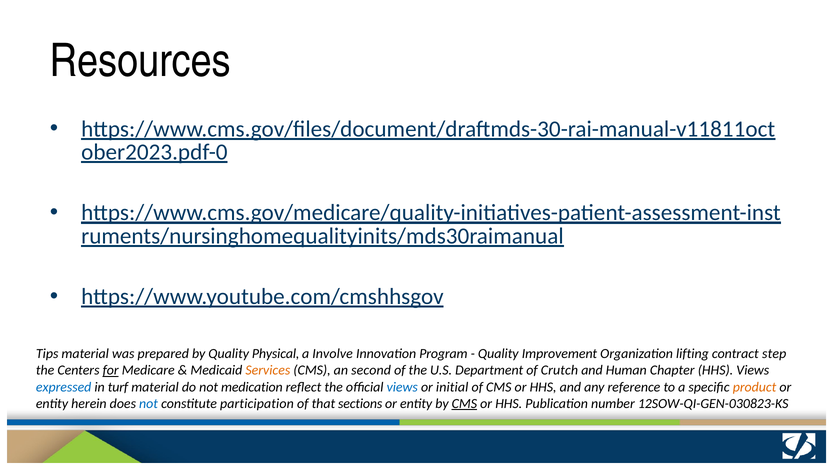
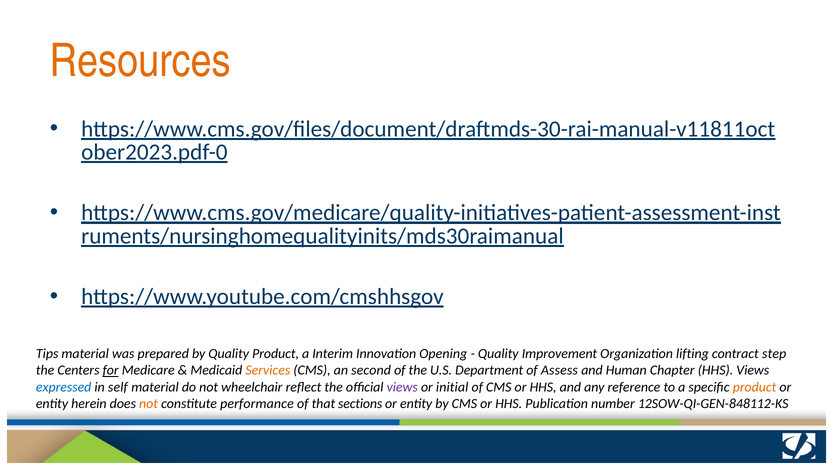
Resources colour: black -> orange
Quality Physical: Physical -> Product
Involve: Involve -> Interim
Program: Program -> Opening
Crutch: Crutch -> Assess
turf: turf -> self
medication: medication -> wheelchair
views at (402, 388) colour: blue -> purple
not at (149, 404) colour: blue -> orange
participation: participation -> performance
CMS at (464, 404) underline: present -> none
12SOW-QI-GEN-030823-KS: 12SOW-QI-GEN-030823-KS -> 12SOW-QI-GEN-848112-KS
